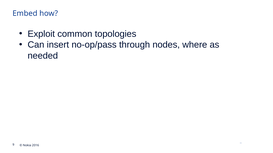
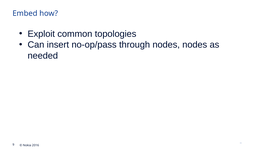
nodes where: where -> nodes
